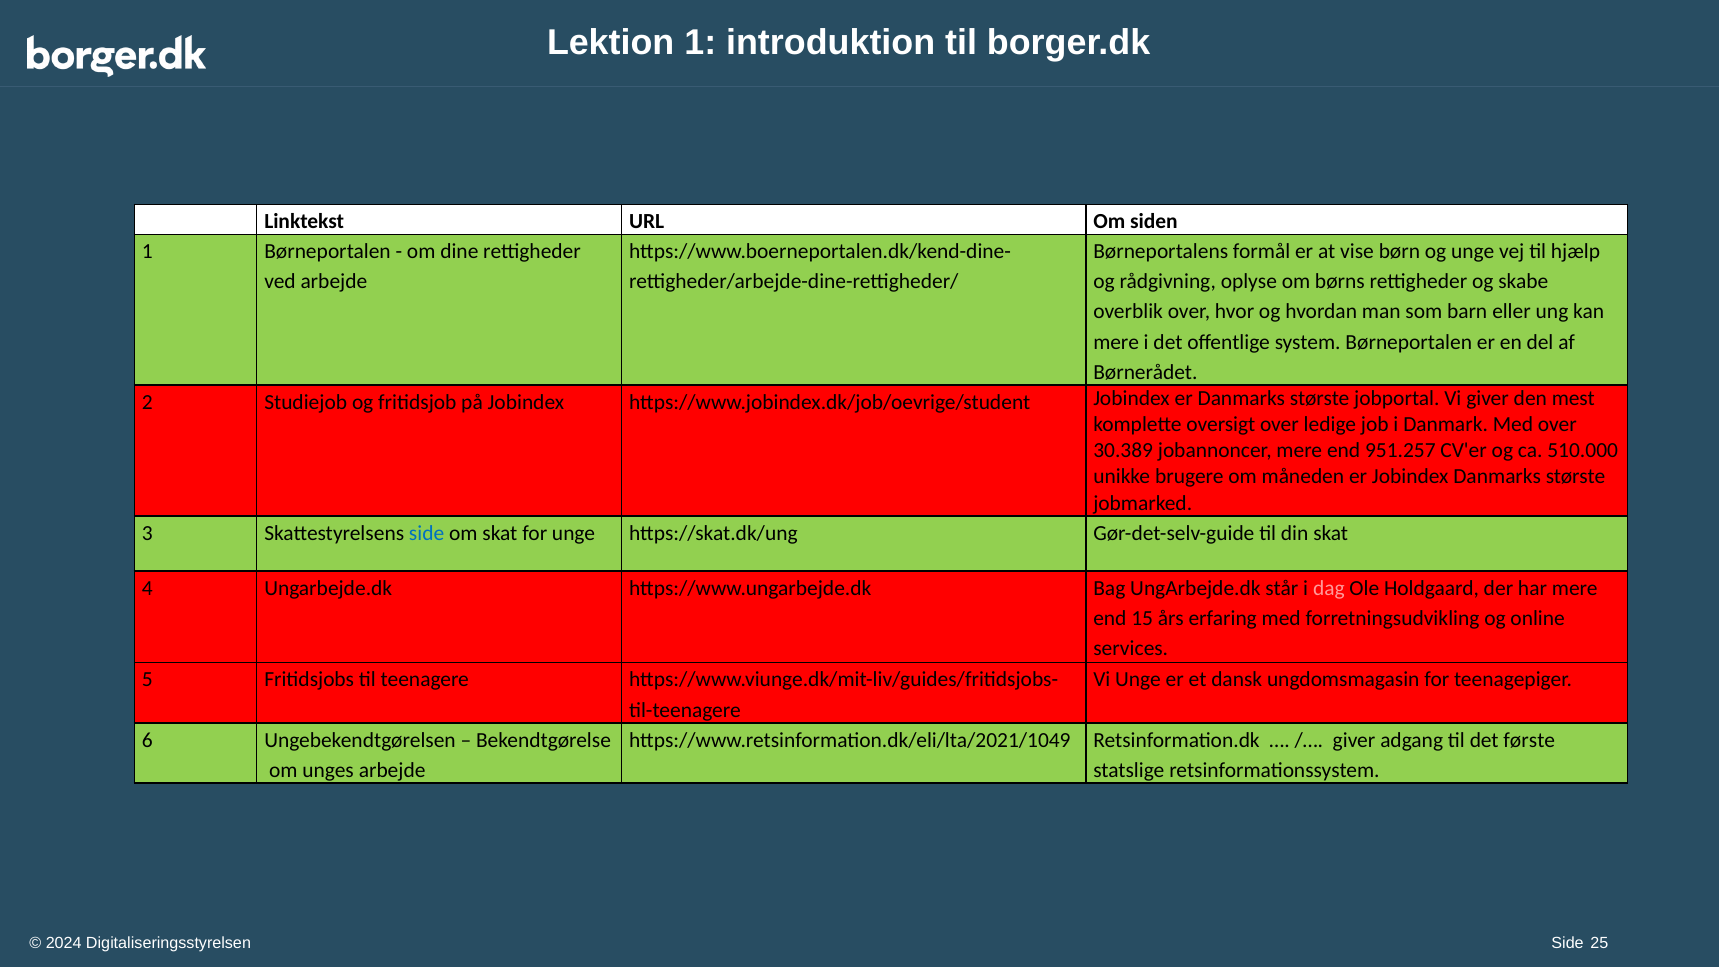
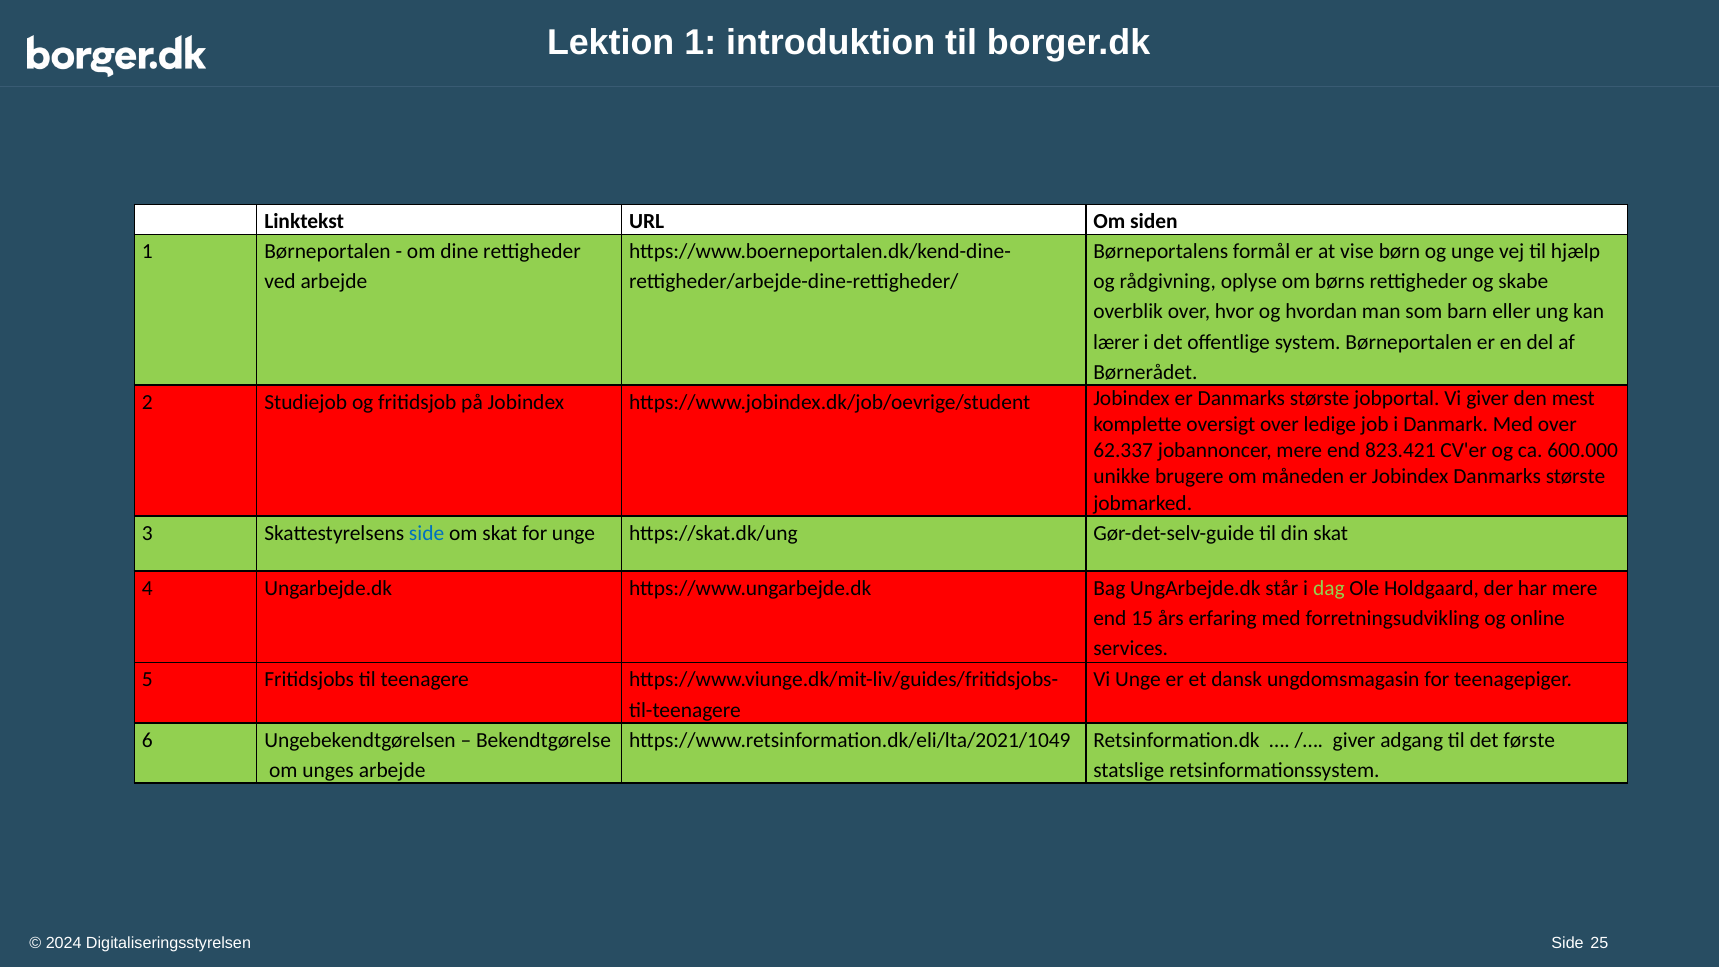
mere at (1116, 342): mere -> lærer
30.389: 30.389 -> 62.337
951.257: 951.257 -> 823.421
510.000: 510.000 -> 600.000
dag colour: pink -> light green
